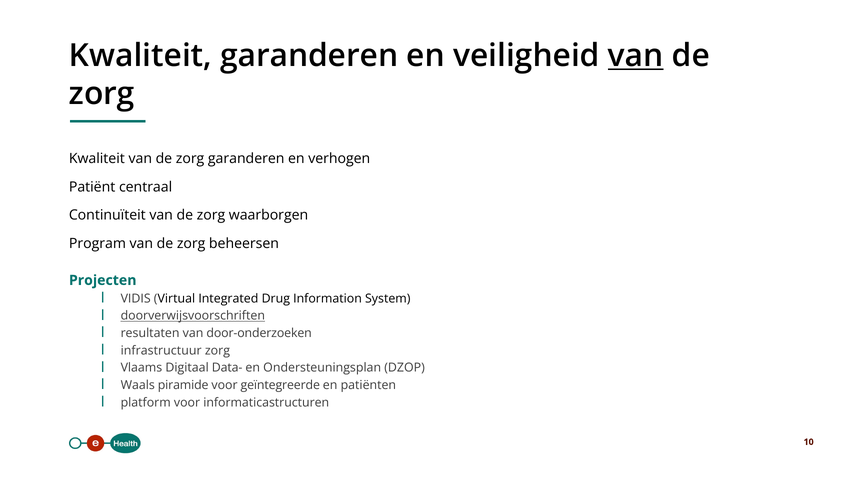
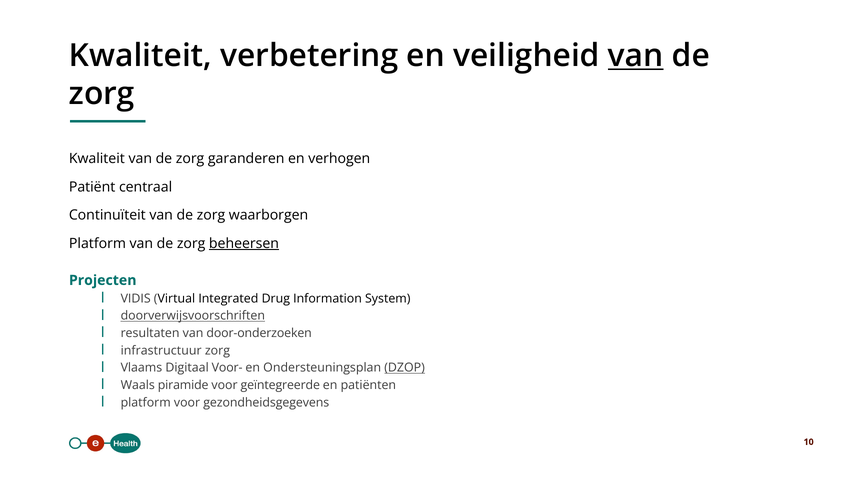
Kwaliteit garanderen: garanderen -> verbetering
Program at (97, 244): Program -> Platform
beheersen underline: none -> present
Data-: Data- -> Voor-
DZOP underline: none -> present
informaticastructuren: informaticastructuren -> gezondheidsgegevens
